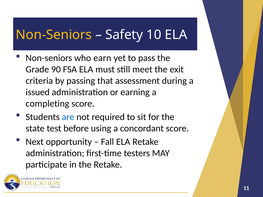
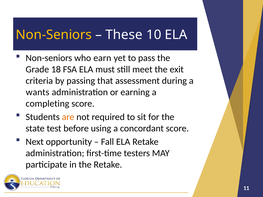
Safety: Safety -> These
90: 90 -> 18
issued: issued -> wants
are colour: blue -> orange
